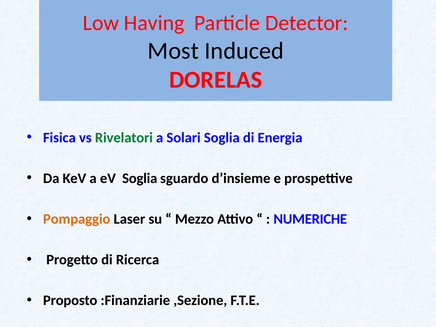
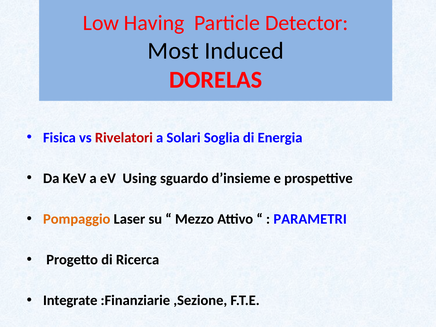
Rivelatori colour: green -> red
eV Soglia: Soglia -> Using
NUMERICHE: NUMERICHE -> PARAMETRI
Proposto: Proposto -> Integrate
